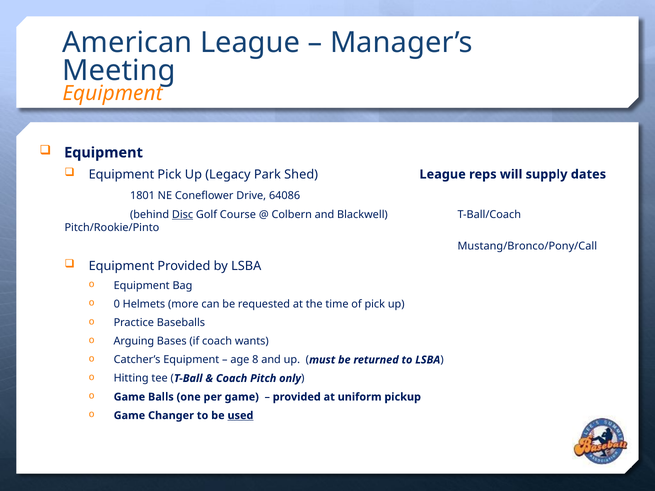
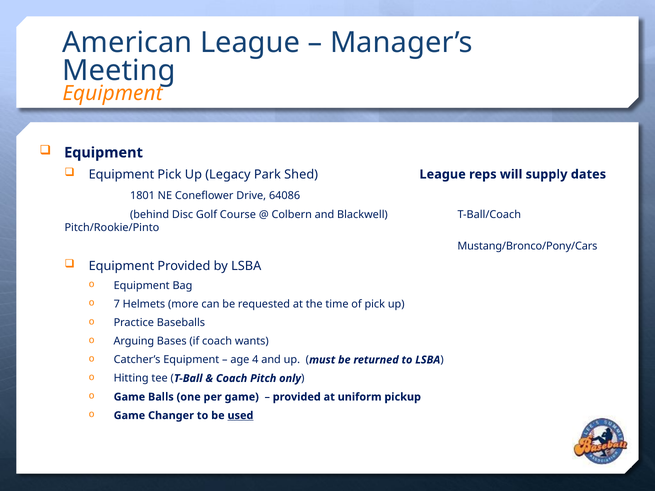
Disc underline: present -> none
Mustang/Bronco/Pony/Call: Mustang/Bronco/Pony/Call -> Mustang/Bronco/Pony/Cars
0: 0 -> 7
8: 8 -> 4
